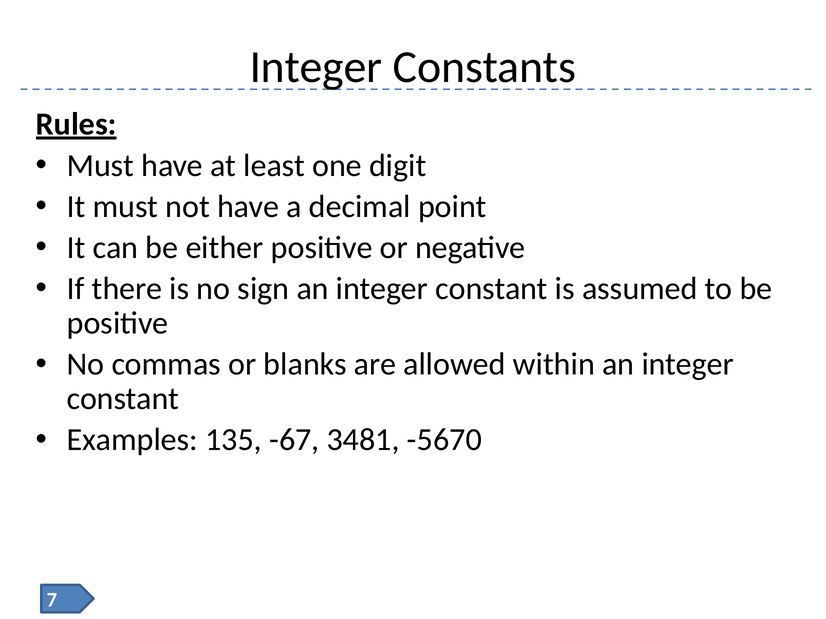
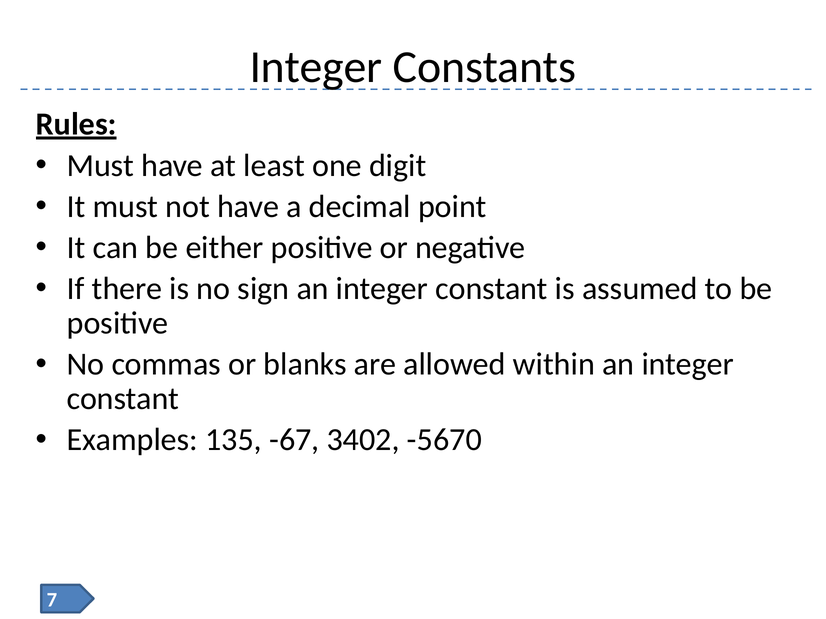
3481: 3481 -> 3402
